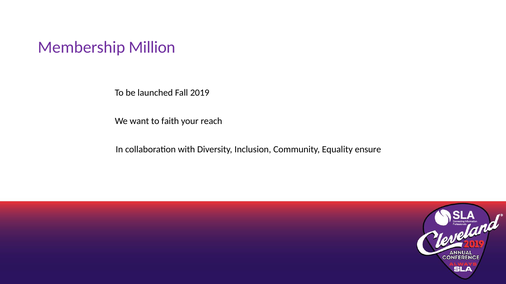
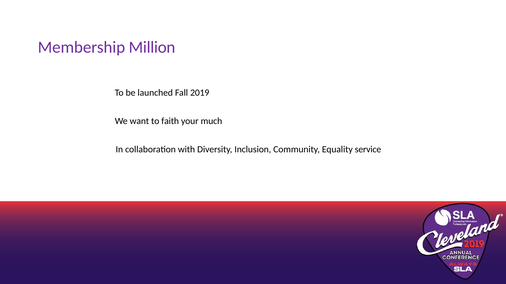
reach: reach -> much
ensure: ensure -> service
